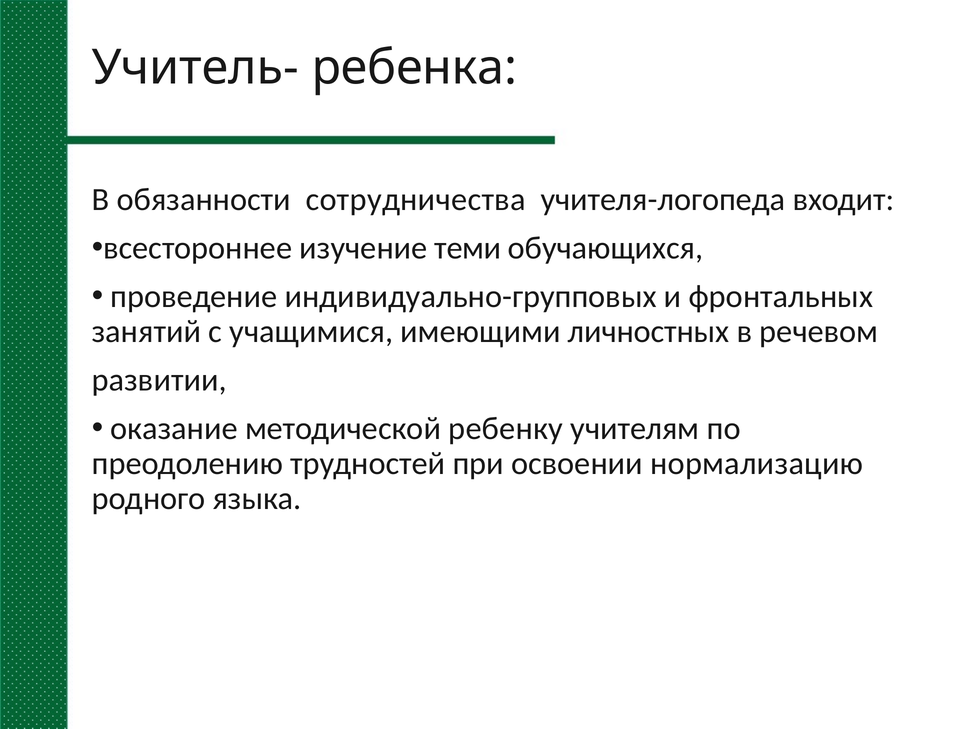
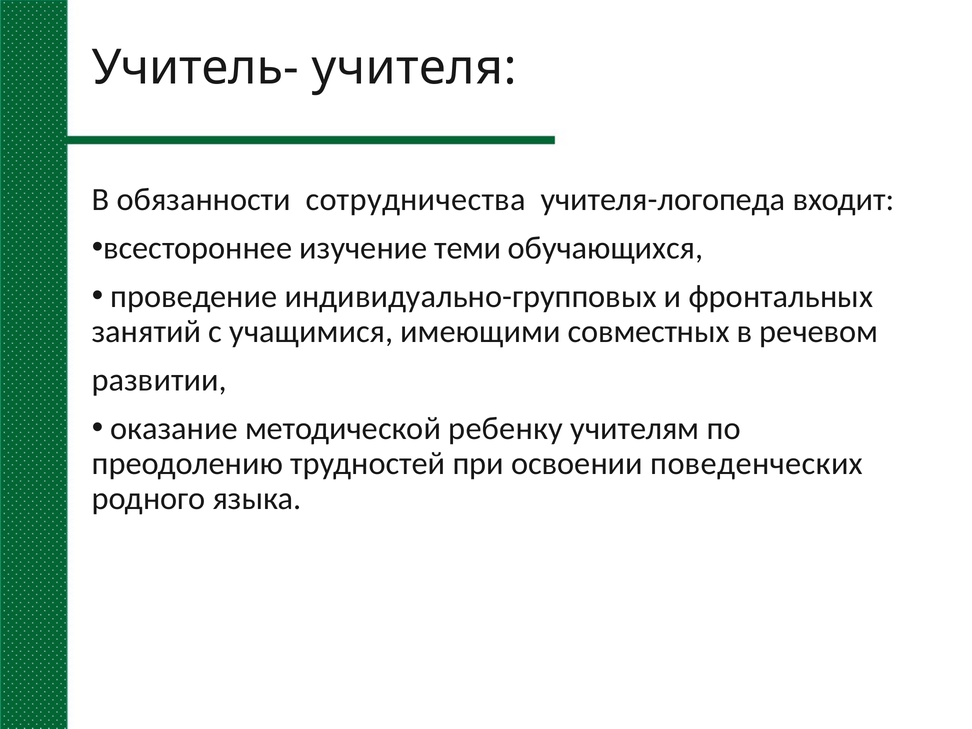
ребенка: ребенка -> учителя
личностных: личностных -> совместных
нормализацию: нормализацию -> поведенческих
